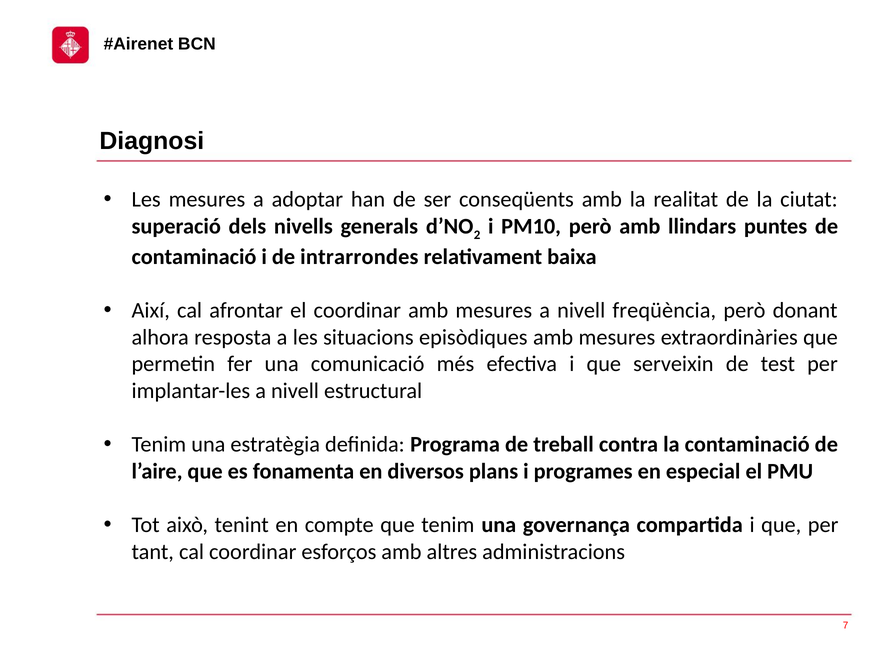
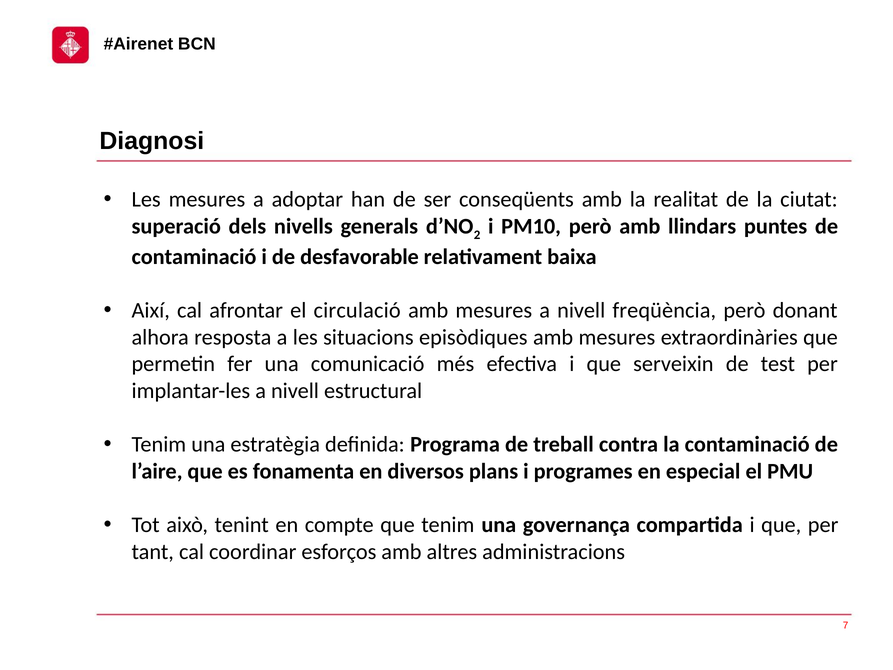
intrarrondes: intrarrondes -> desfavorable
el coordinar: coordinar -> circulació
